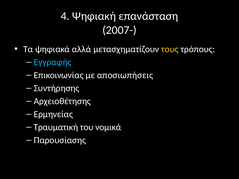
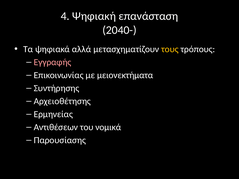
2007-: 2007- -> 2040-
Εγγραφής colour: light blue -> pink
αποσιωπήσεις: αποσιωπήσεις -> μειονεκτήματα
Τραυματική: Τραυματική -> Αντιθέσεων
